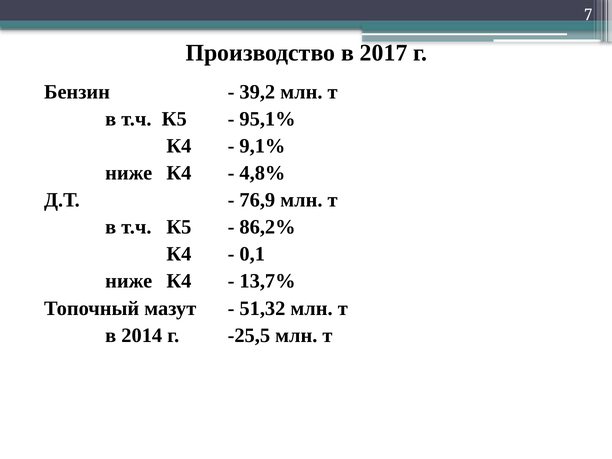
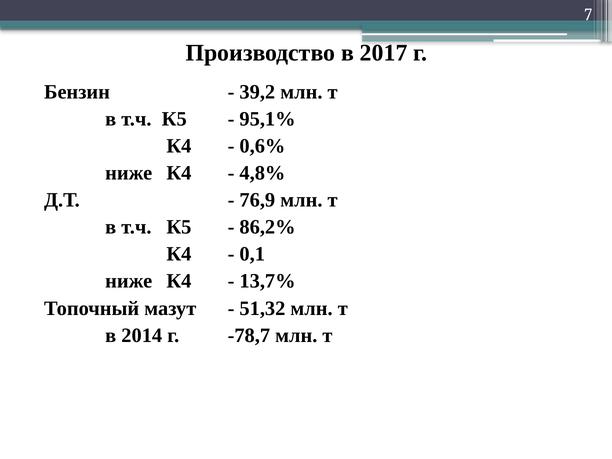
9,1%: 9,1% -> 0,6%
-25,5: -25,5 -> -78,7
